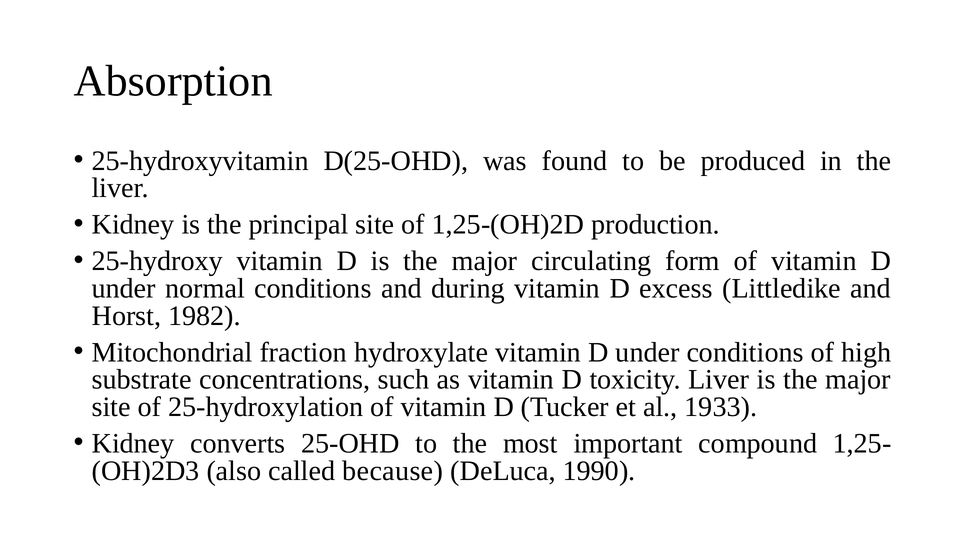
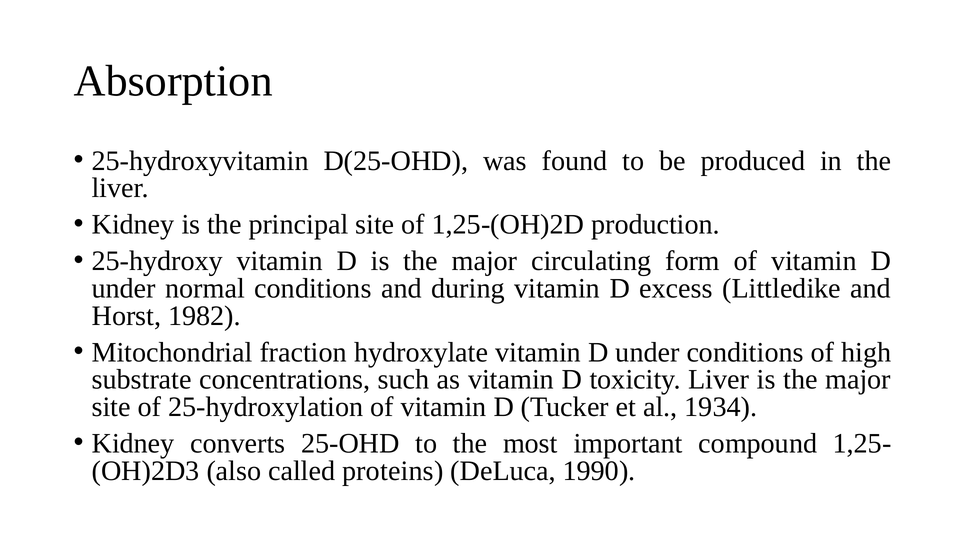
1933: 1933 -> 1934
because: because -> proteins
